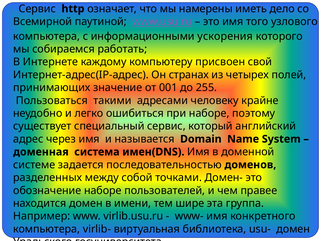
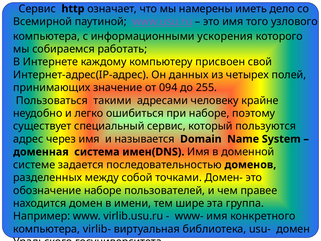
странах: странах -> данных
001: 001 -> 094
английский: английский -> пользуются
